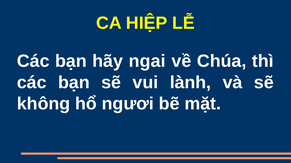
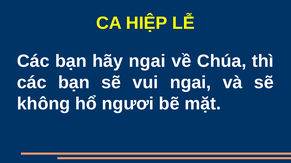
vui lành: lành -> ngai
